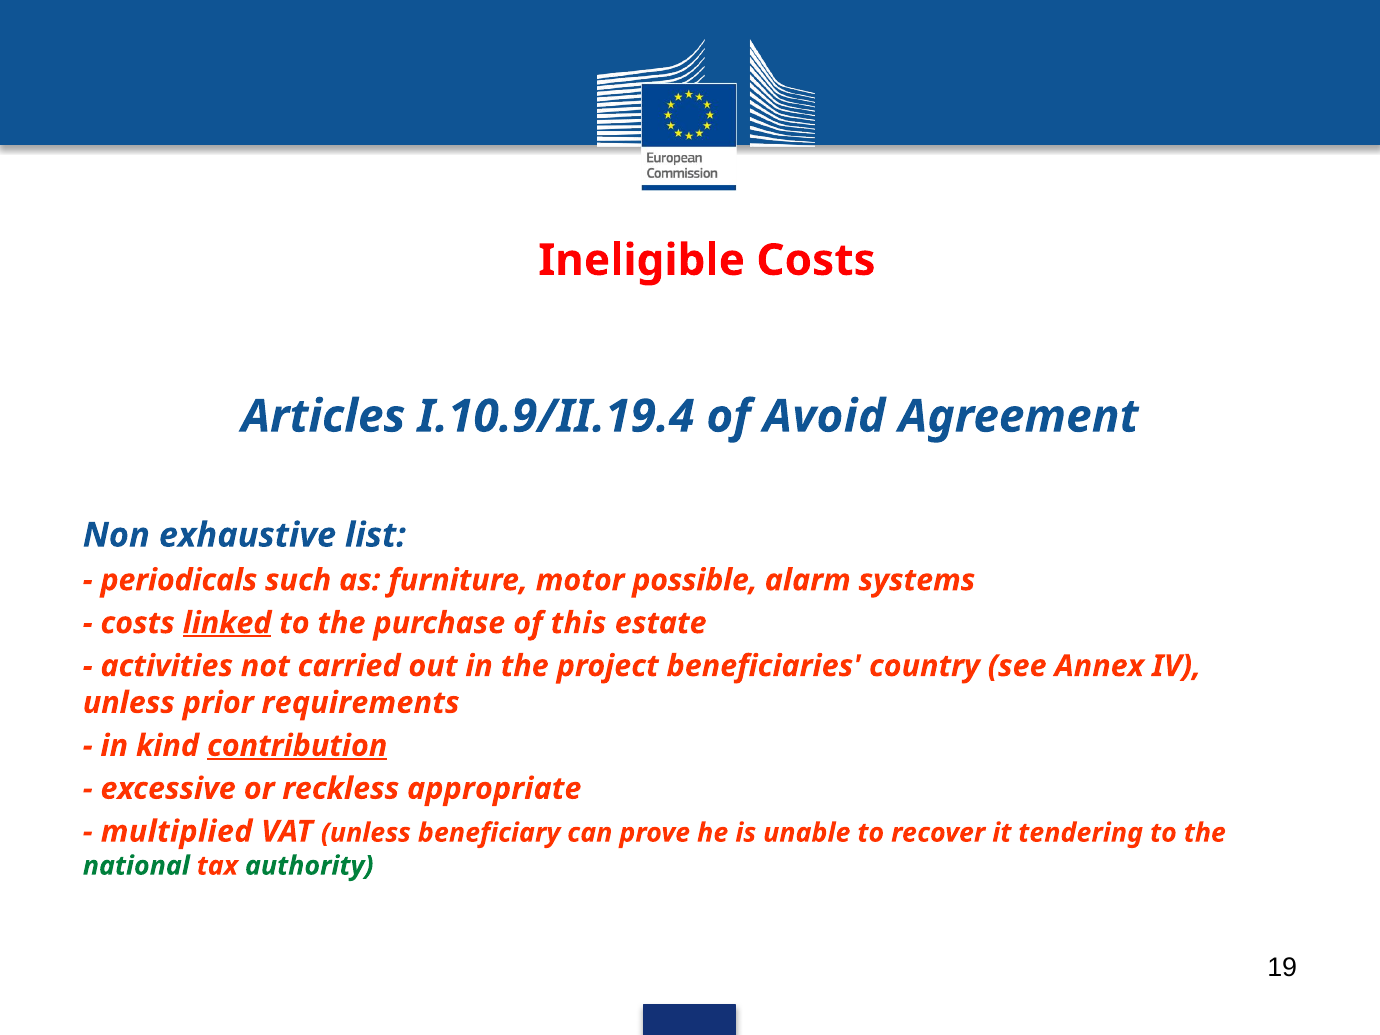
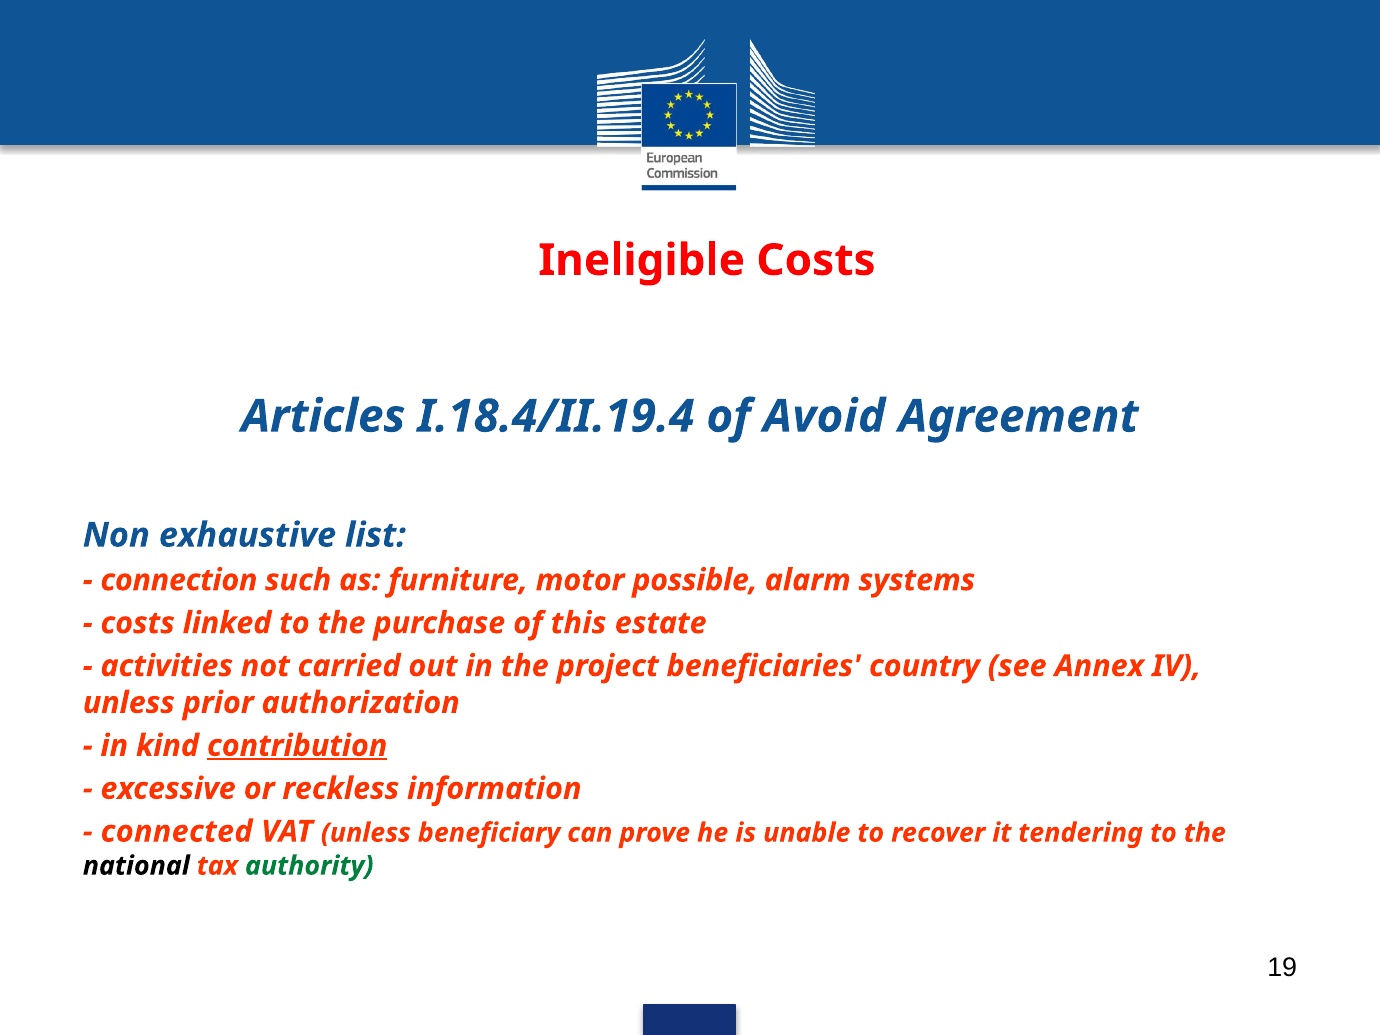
I.10.9/II.19.4: I.10.9/II.19.4 -> I.18.4/II.19.4
periodicals: periodicals -> connection
linked underline: present -> none
requirements: requirements -> authorization
appropriate: appropriate -> information
multiplied: multiplied -> connected
national colour: green -> black
